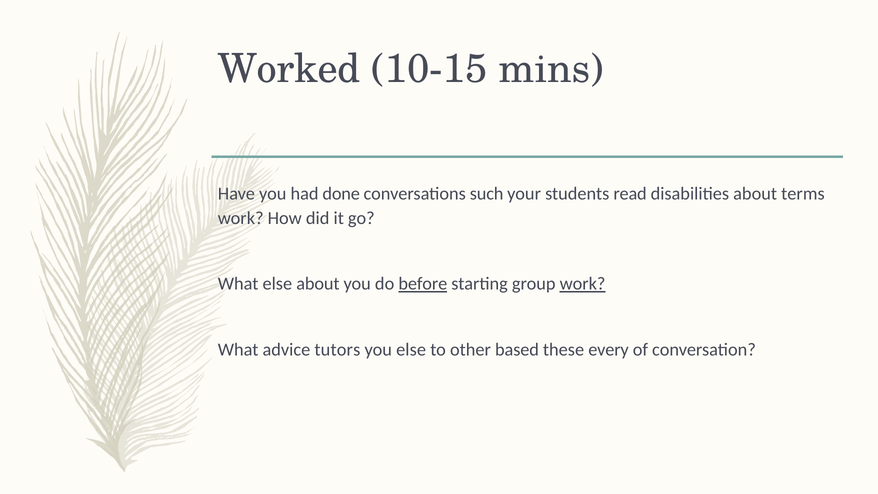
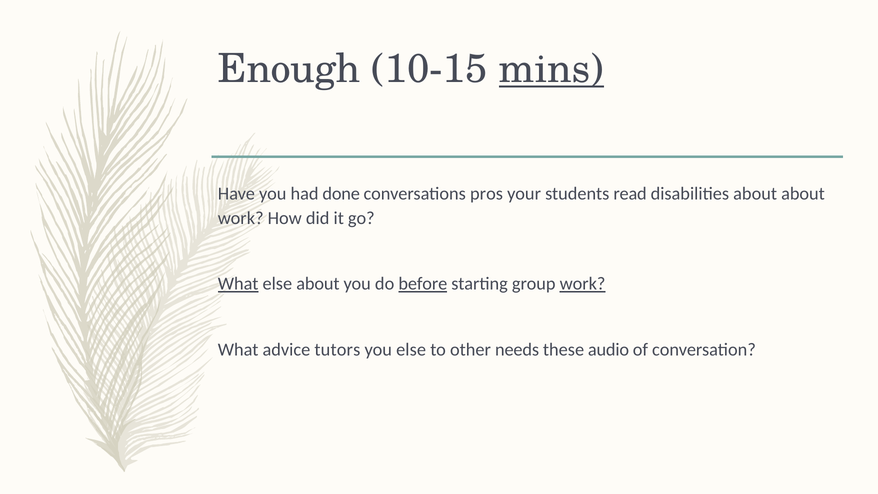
Worked: Worked -> Enough
mins underline: none -> present
such: such -> pros
about terms: terms -> about
What at (238, 284) underline: none -> present
based: based -> needs
every: every -> audio
